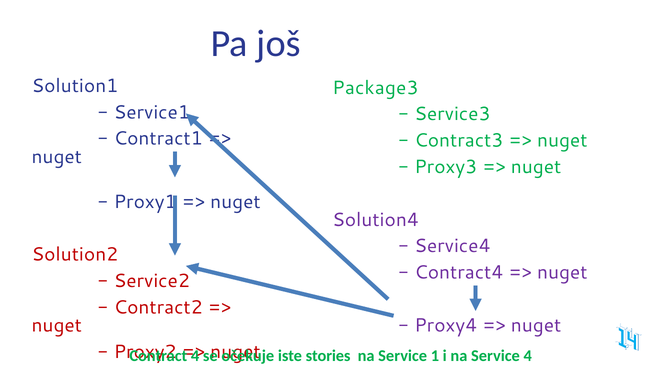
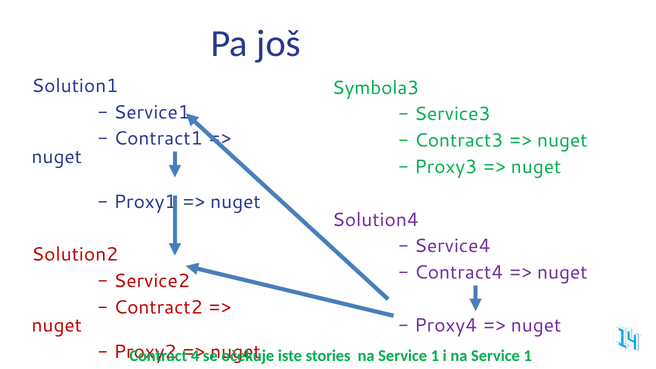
Package3: Package3 -> Symbola3
i na Service 4: 4 -> 1
